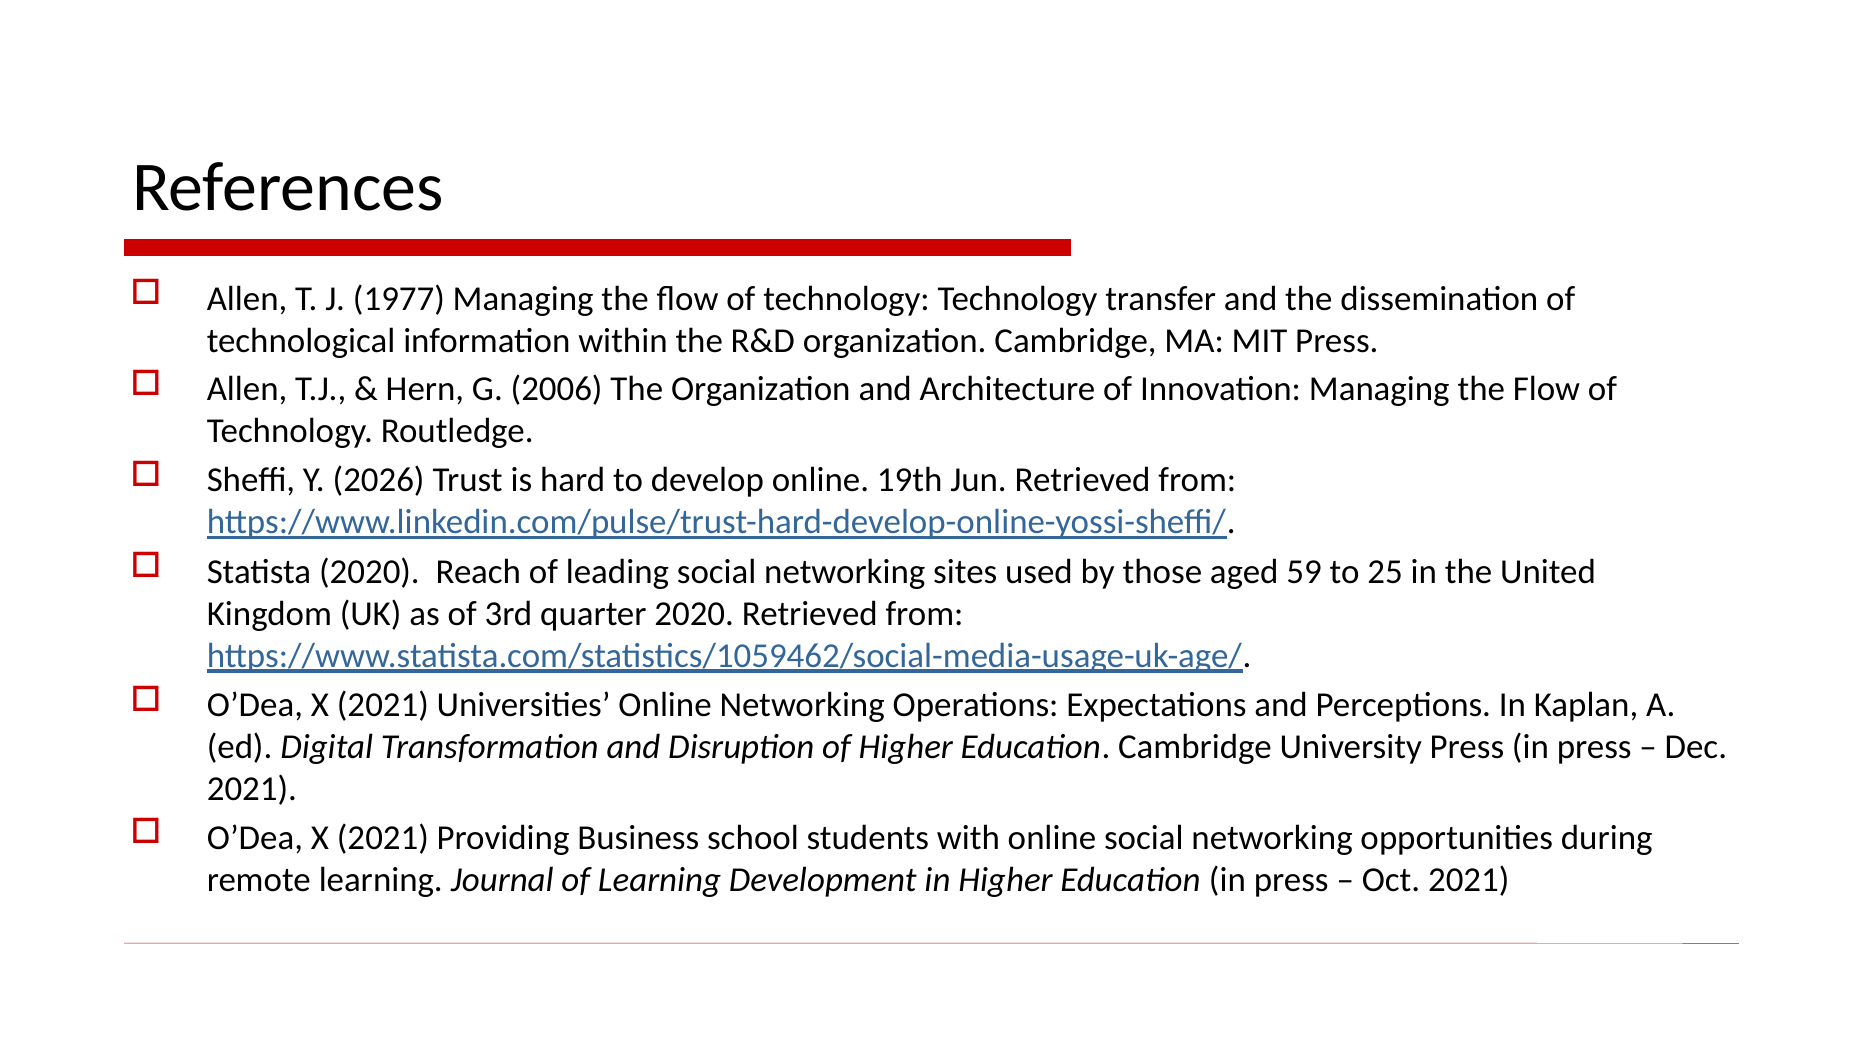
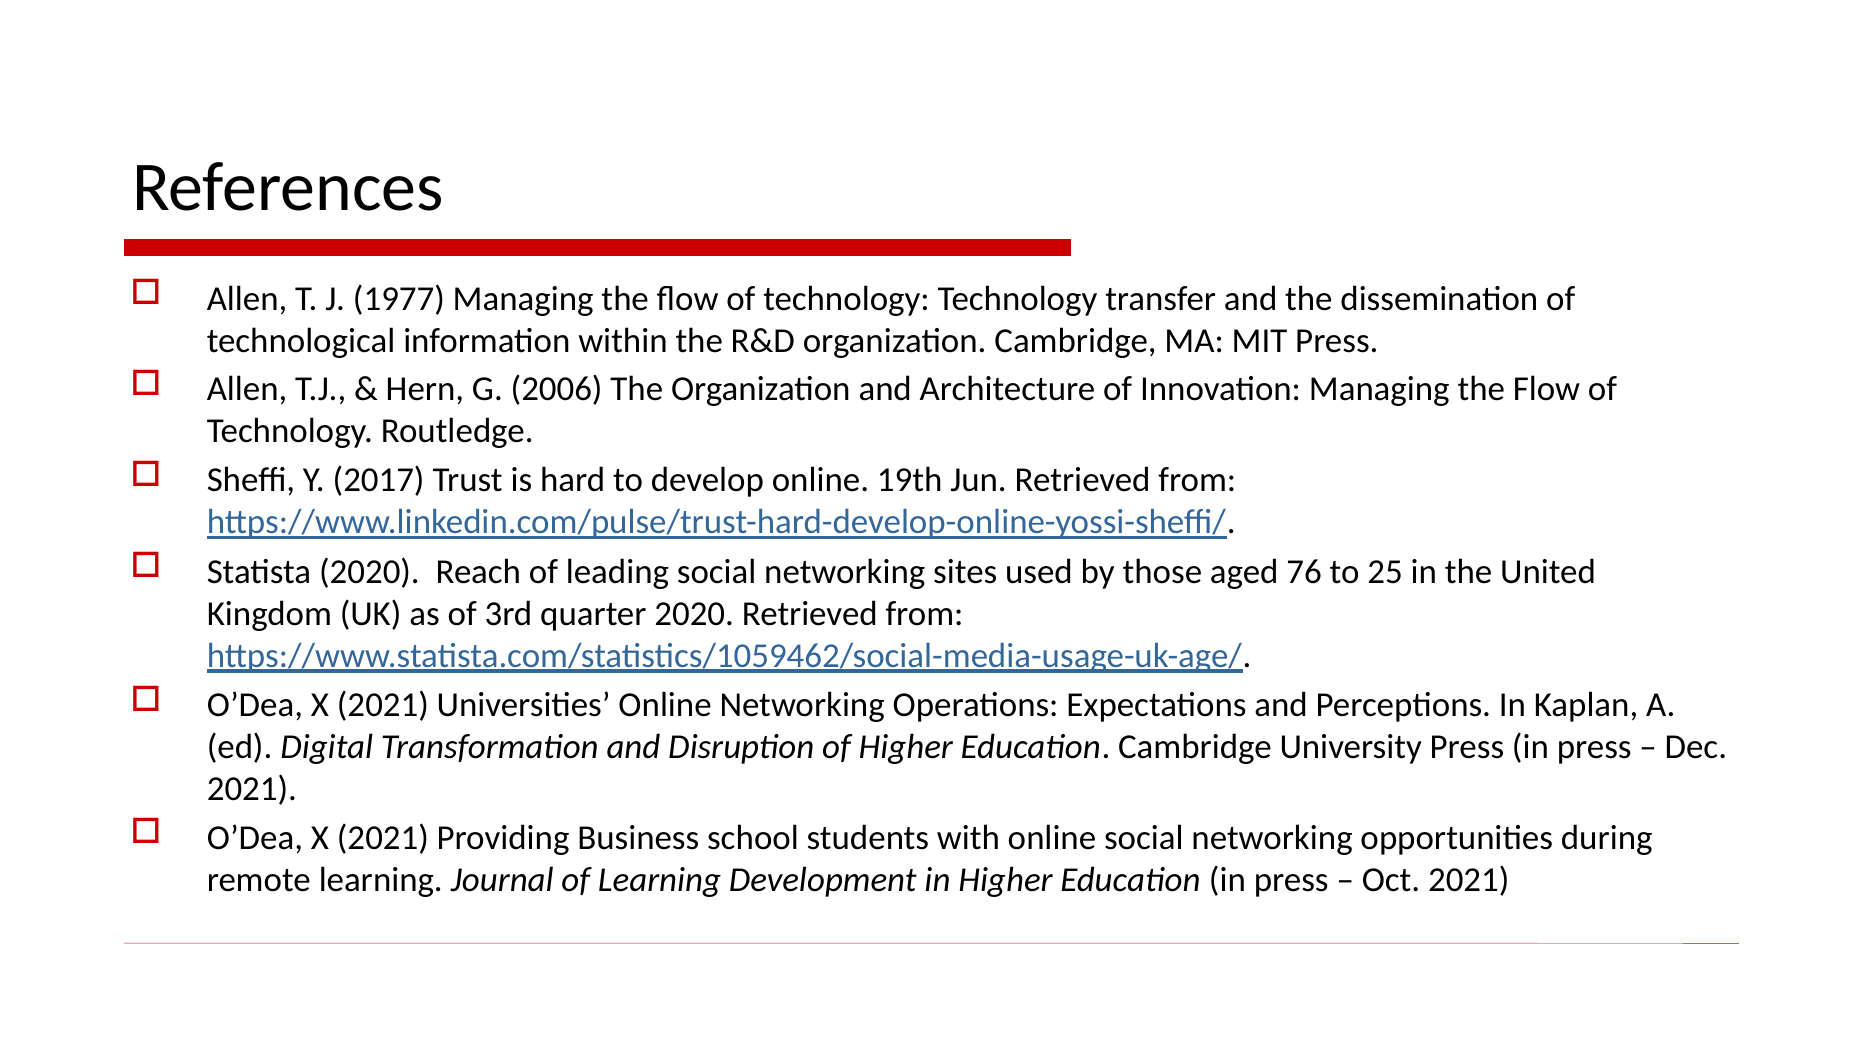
2026: 2026 -> 2017
59: 59 -> 76
